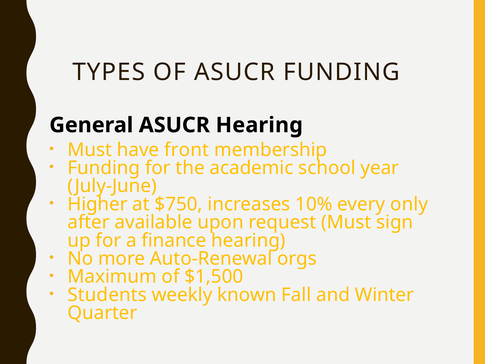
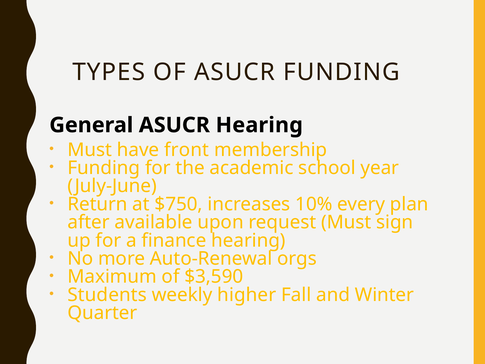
Higher: Higher -> Return
only: only -> plan
$1,500: $1,500 -> $3,590
known: known -> higher
